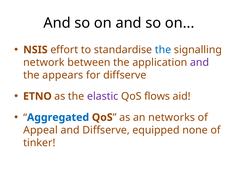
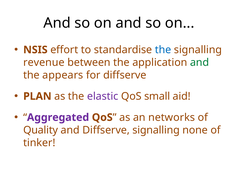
network: network -> revenue
and at (200, 63) colour: purple -> green
ETNO: ETNO -> PLAN
flows: flows -> small
Aggregated colour: blue -> purple
Appeal: Appeal -> Quality
Diffserve equipped: equipped -> signalling
